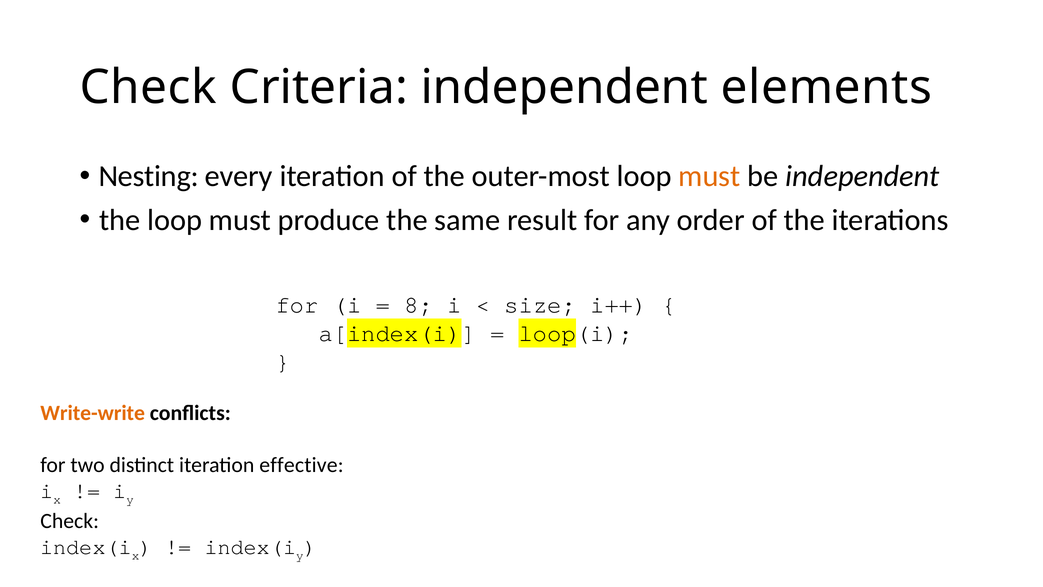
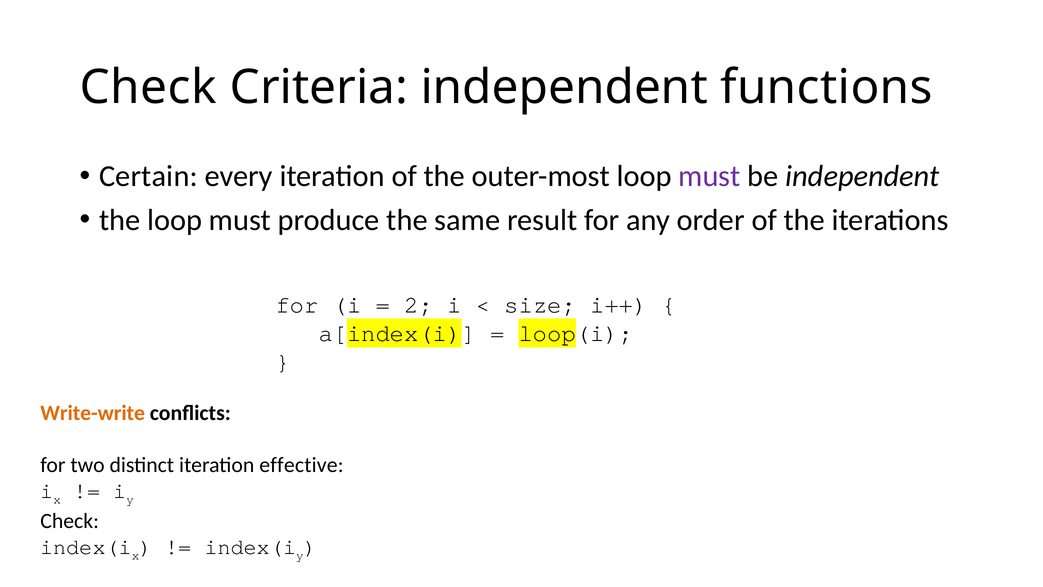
elements: elements -> functions
Nesting: Nesting -> Certain
must at (709, 176) colour: orange -> purple
8: 8 -> 2
